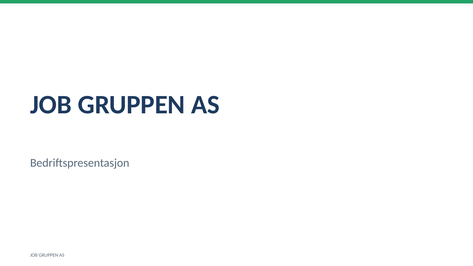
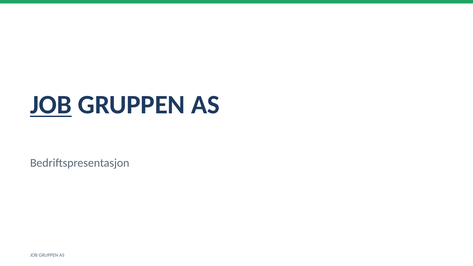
JOB at (51, 105) underline: none -> present
